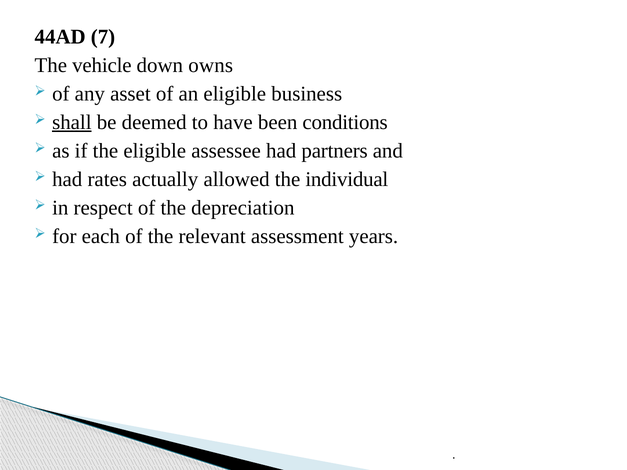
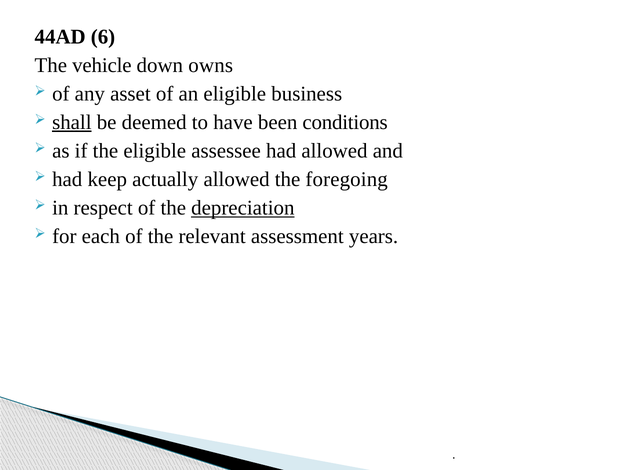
7: 7 -> 6
had partners: partners -> allowed
rates: rates -> keep
individual: individual -> foregoing
depreciation underline: none -> present
